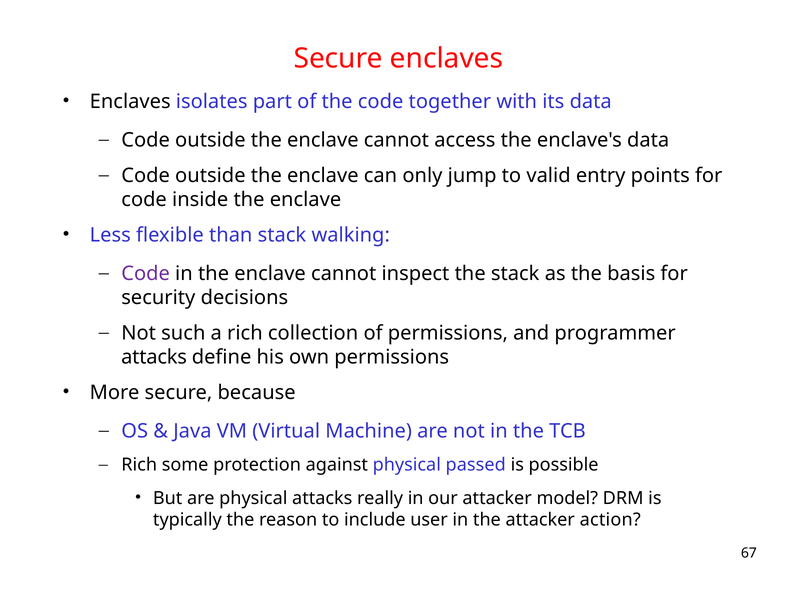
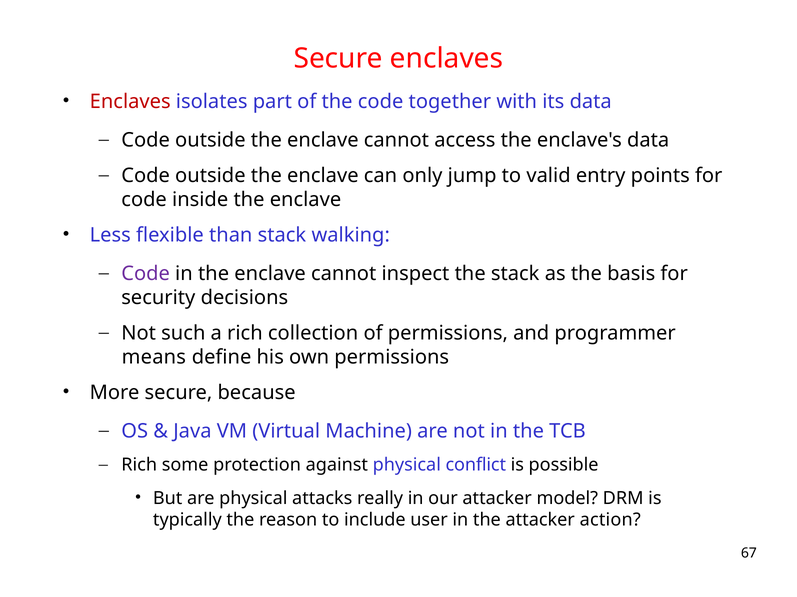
Enclaves at (130, 102) colour: black -> red
attacks at (154, 357): attacks -> means
passed: passed -> conflict
